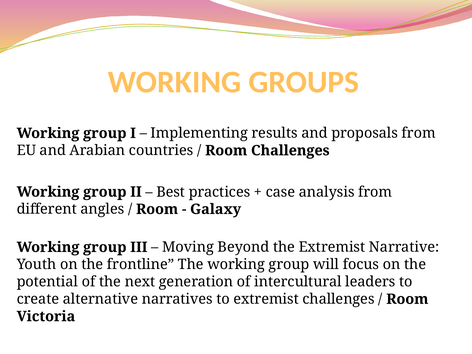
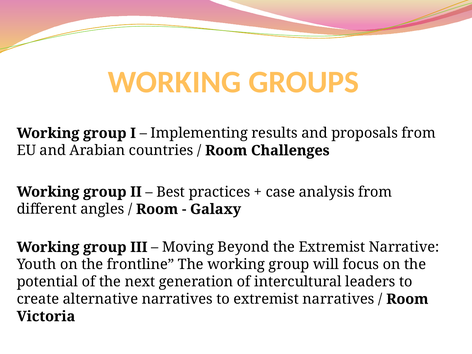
extremist challenges: challenges -> narratives
